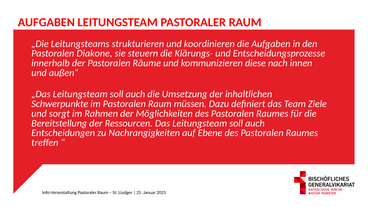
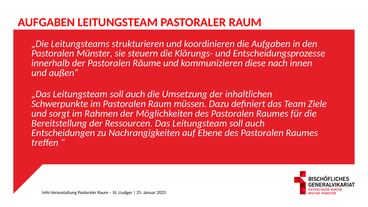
Diakone: Diakone -> Münster
